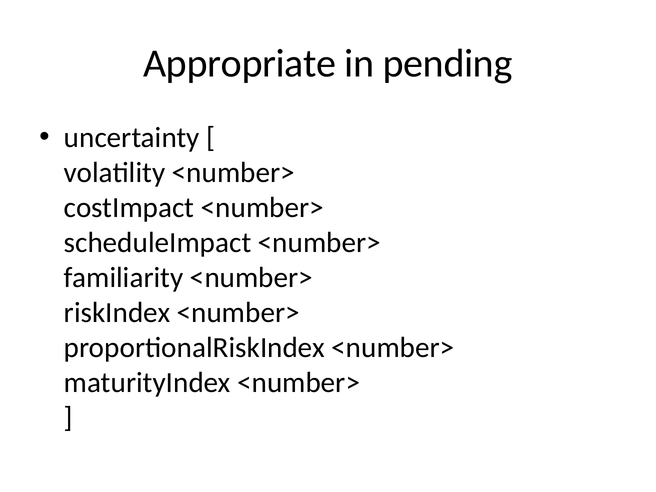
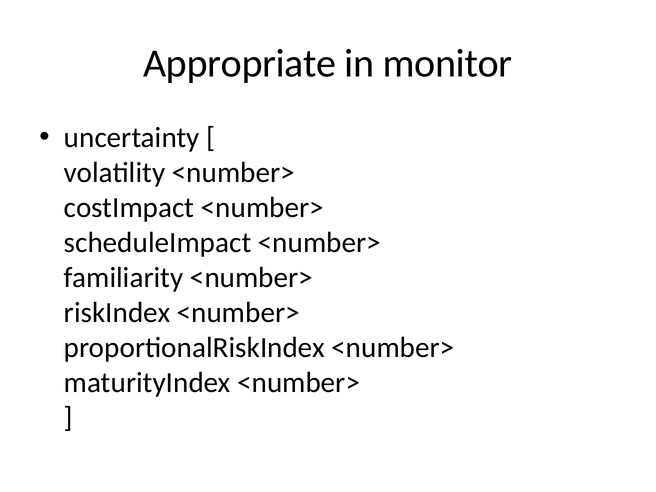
pending: pending -> monitor
